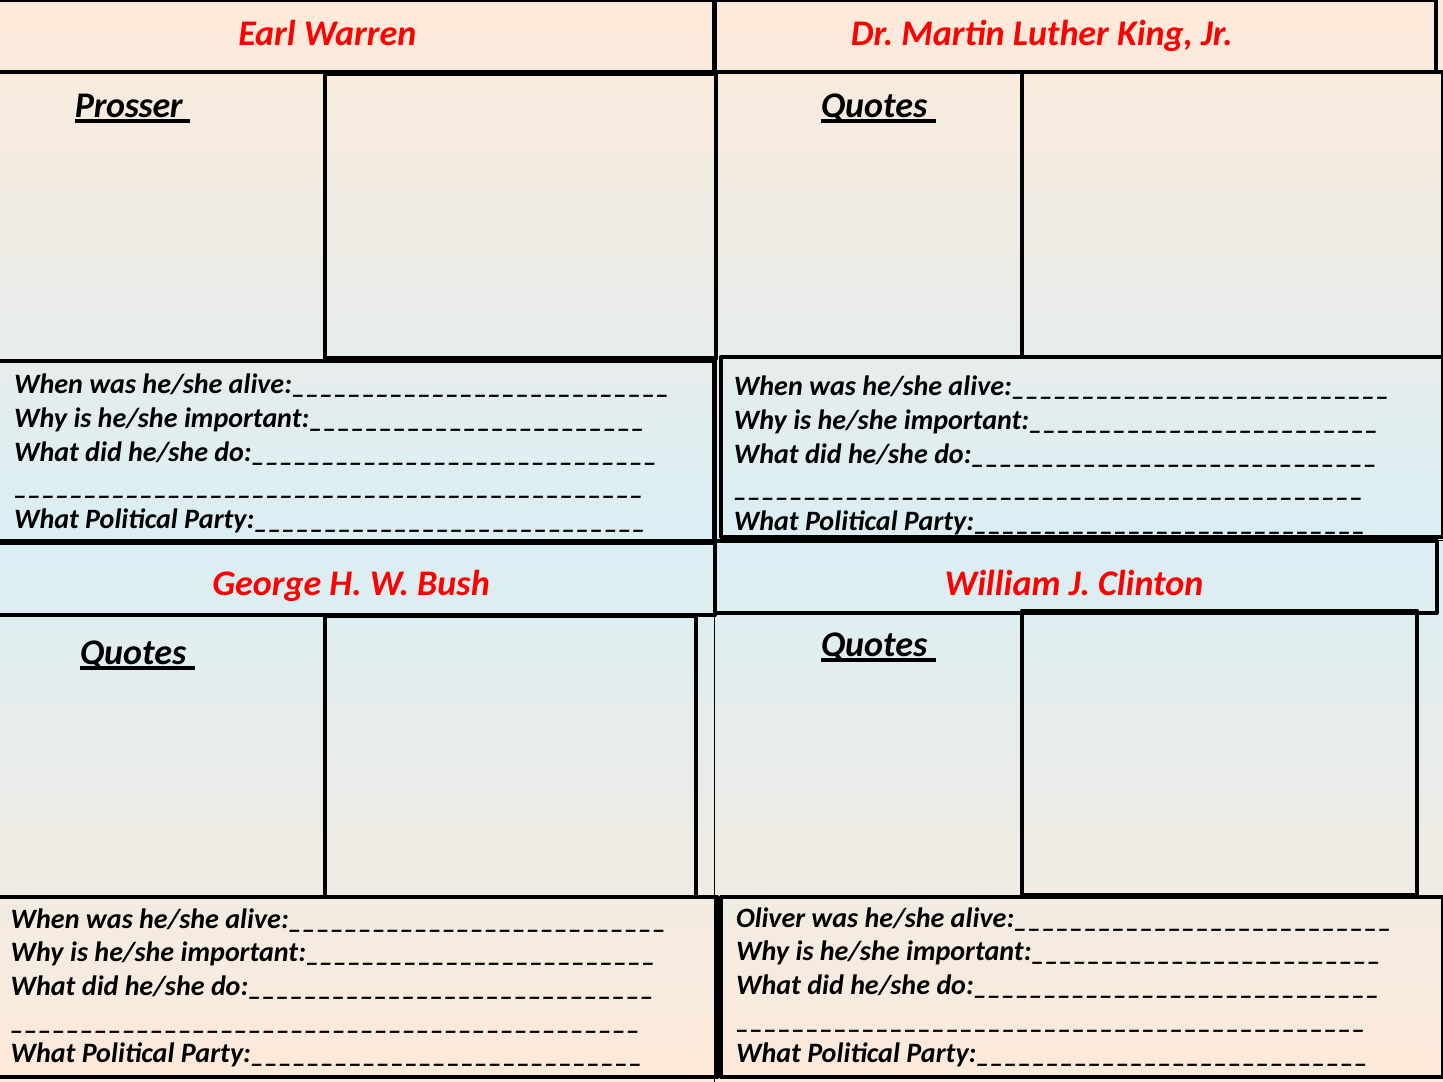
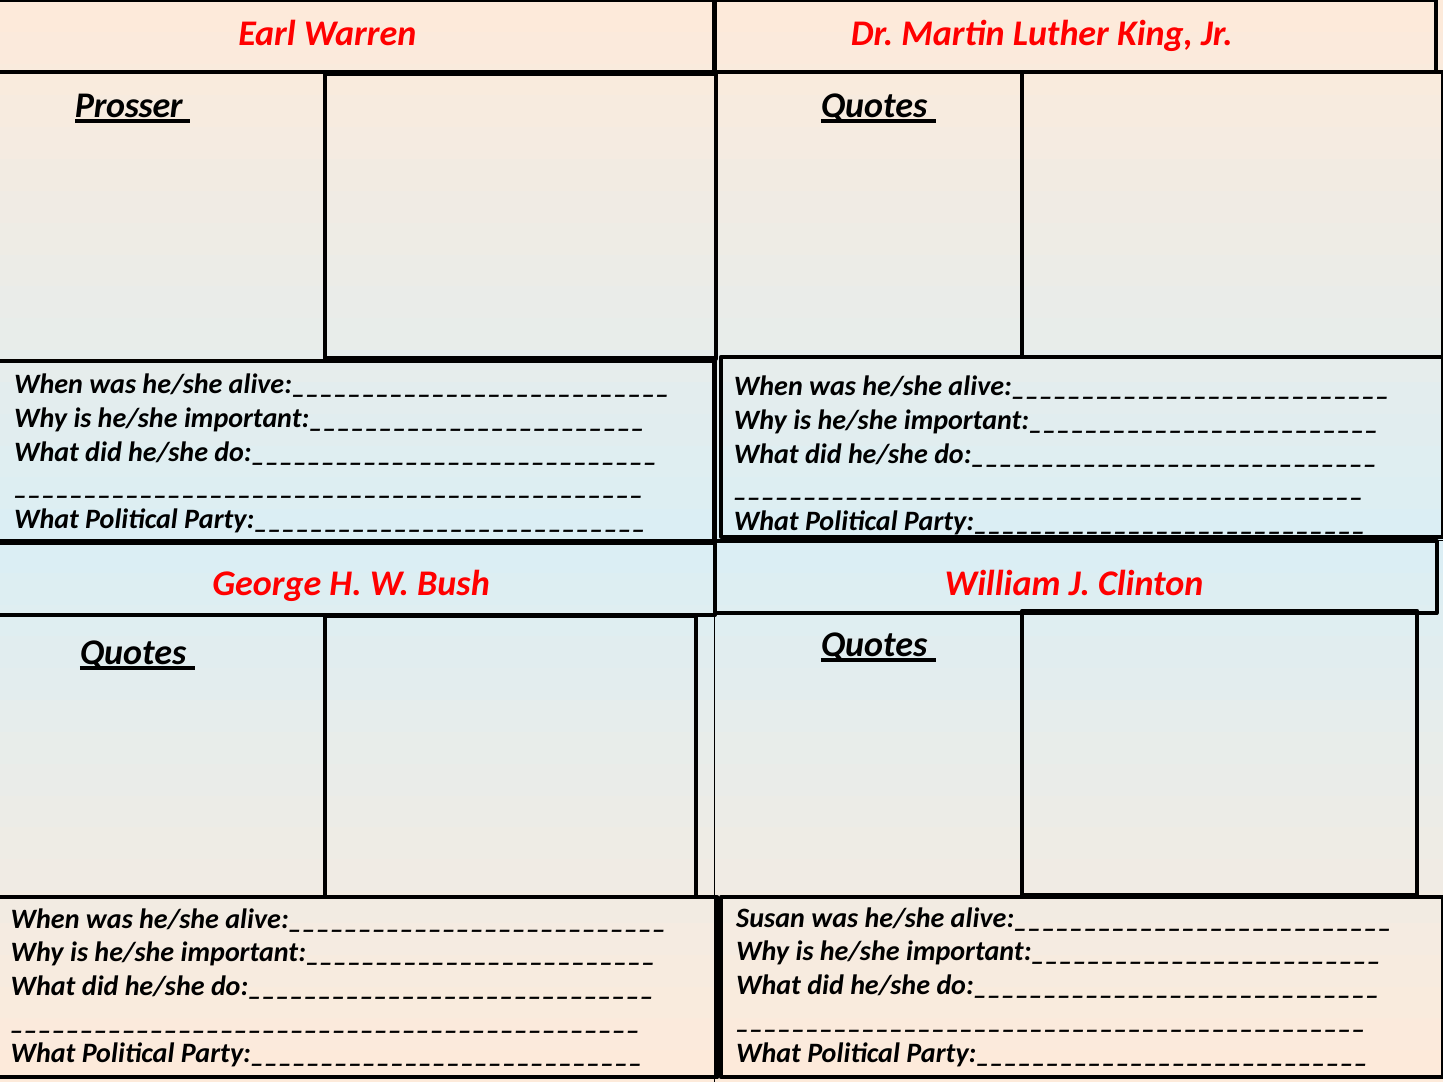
Oliver: Oliver -> Susan
